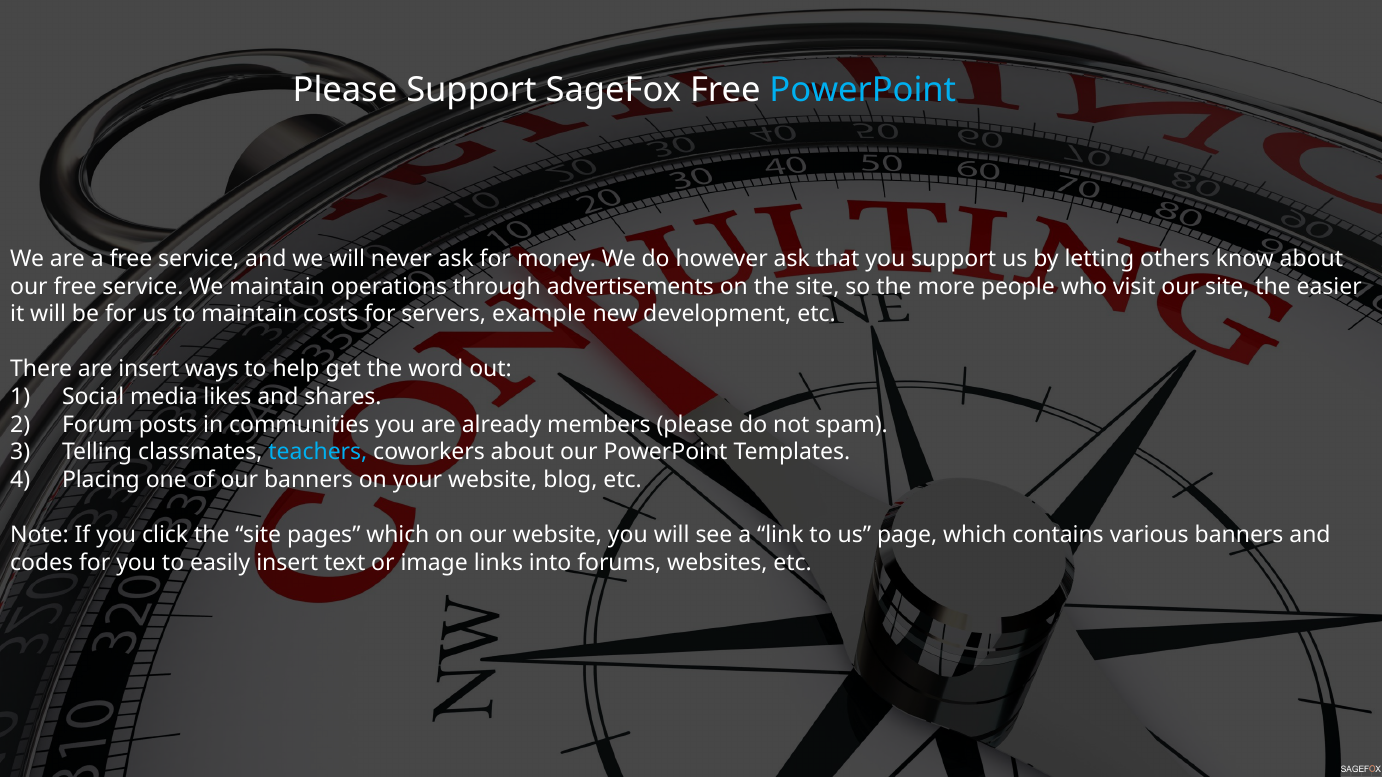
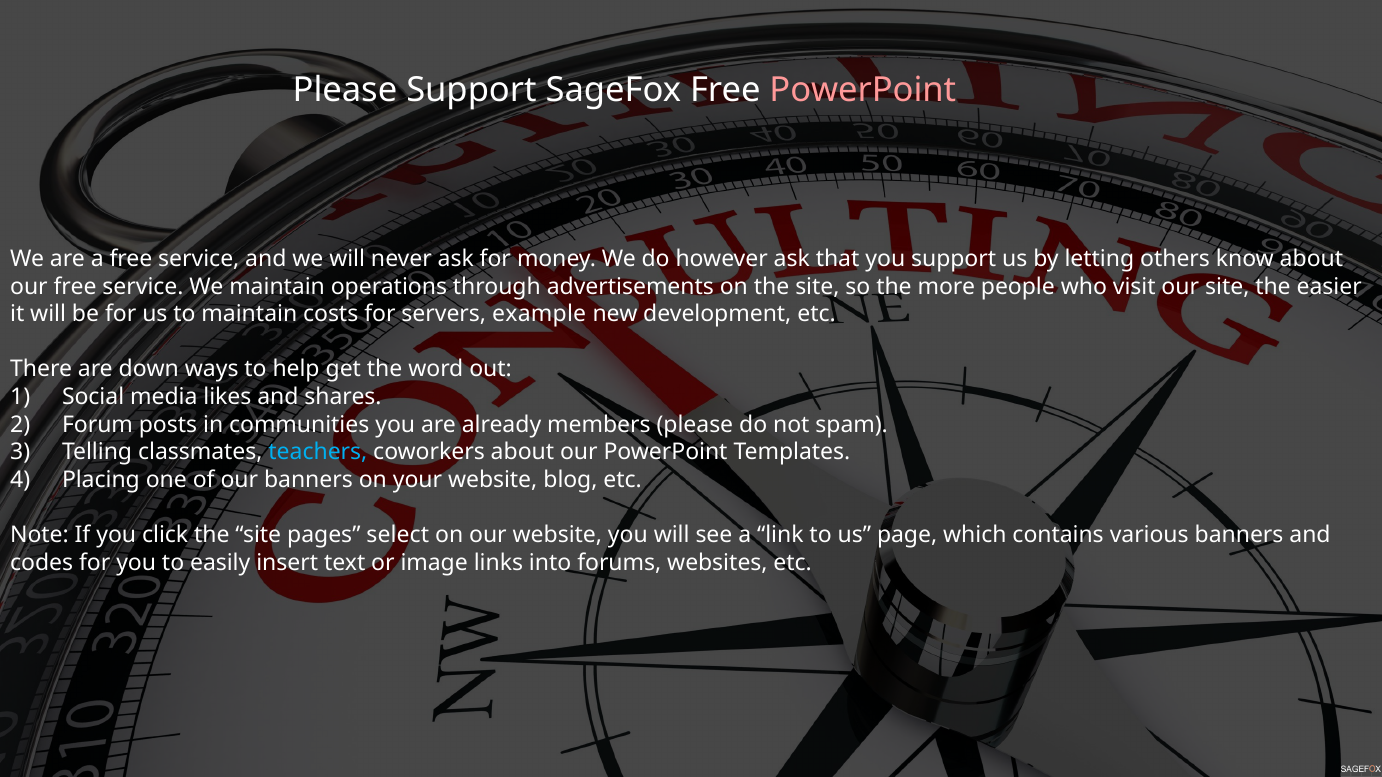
PowerPoint at (863, 91) colour: light blue -> pink
are insert: insert -> down
pages which: which -> select
